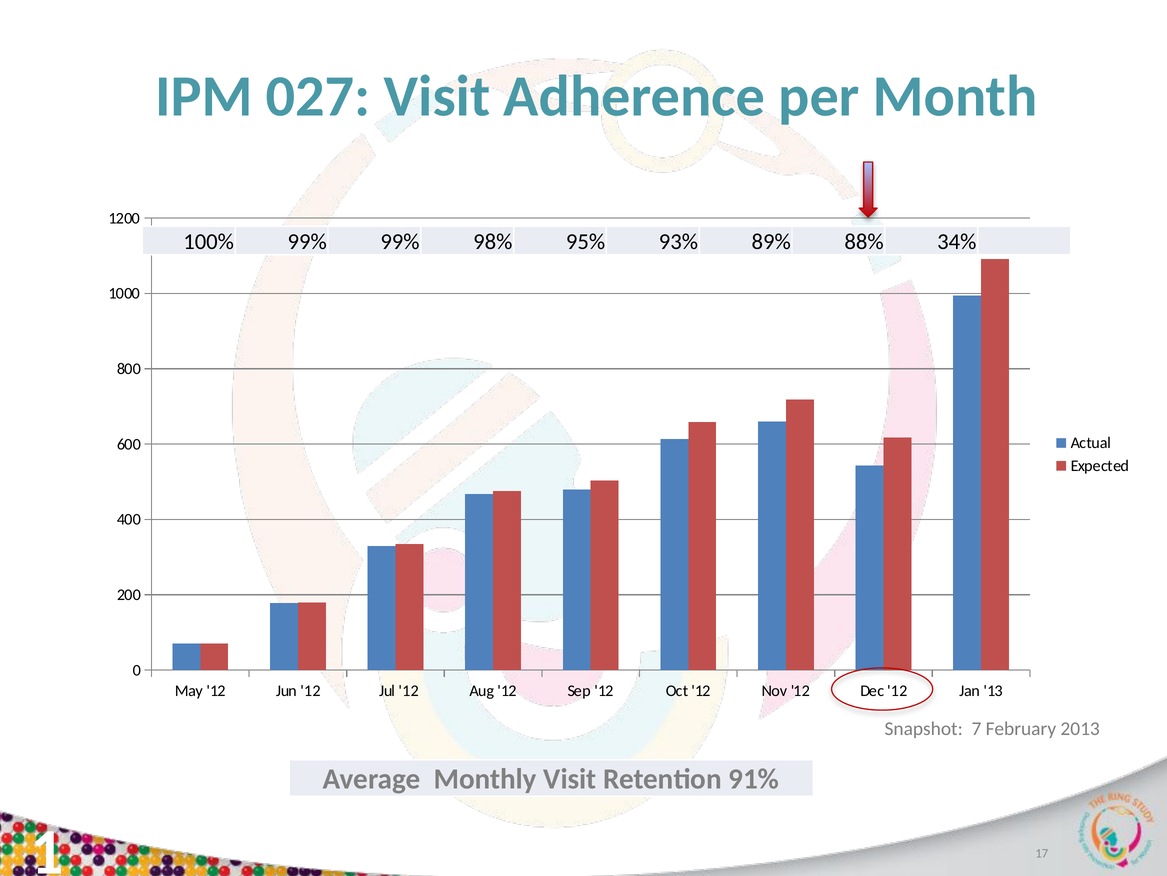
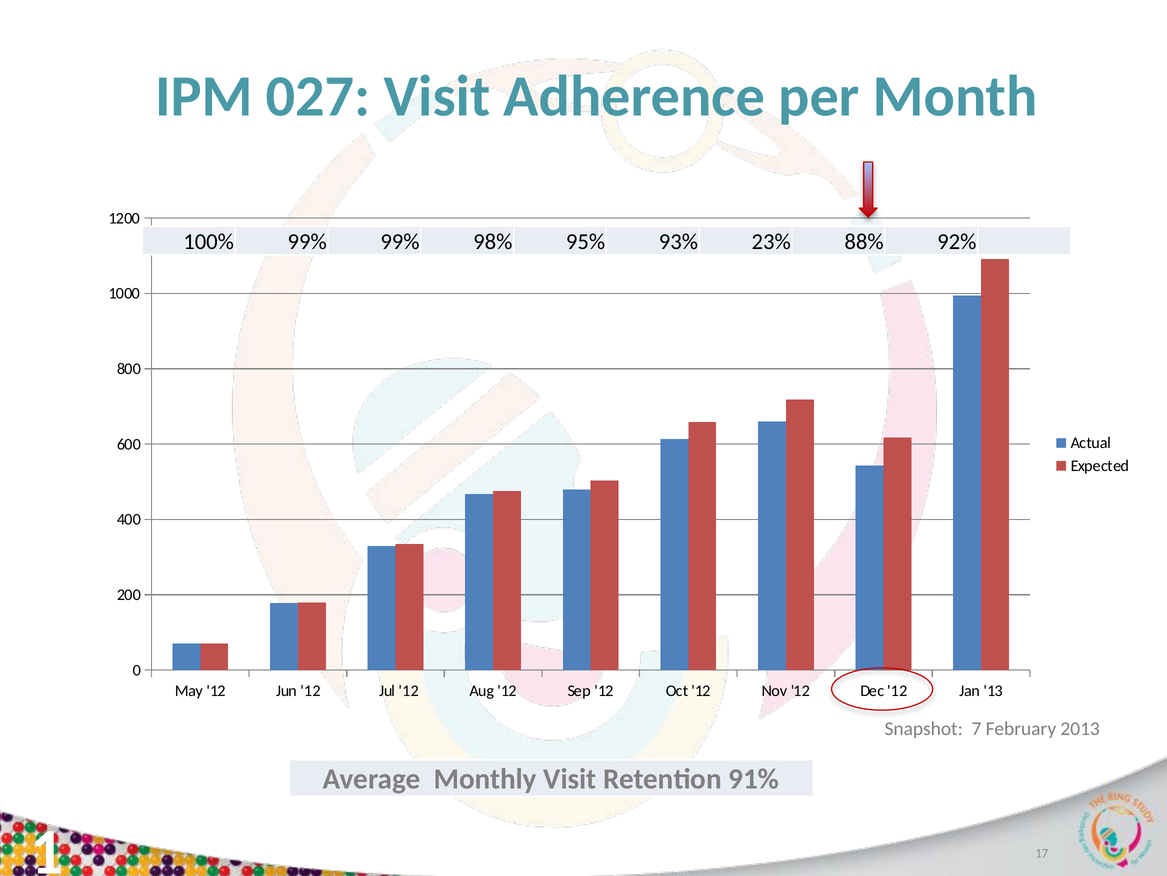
89%: 89% -> 23%
34%: 34% -> 92%
